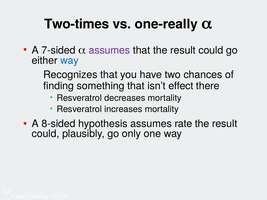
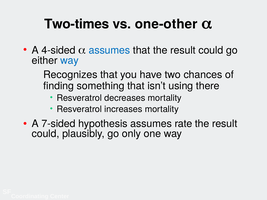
one-really: one-really -> one-other
7-sided: 7-sided -> 4-sided
assumes at (109, 50) colour: purple -> blue
effect: effect -> using
8-sided: 8-sided -> 7-sided
